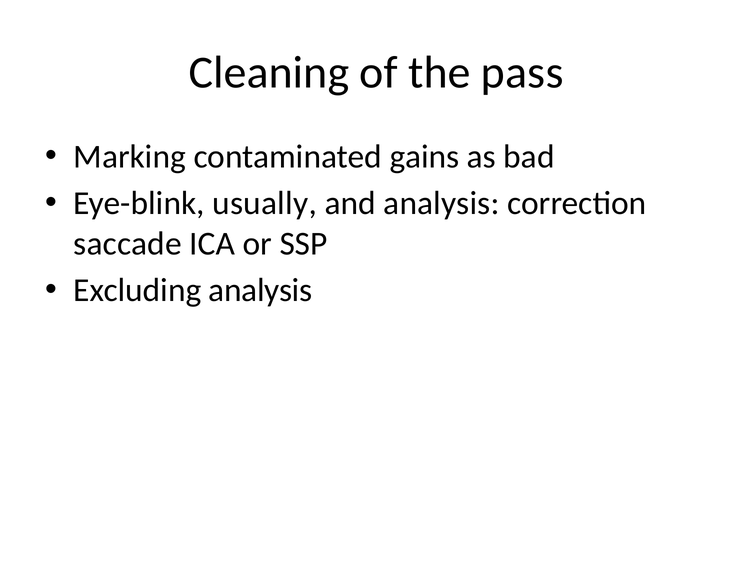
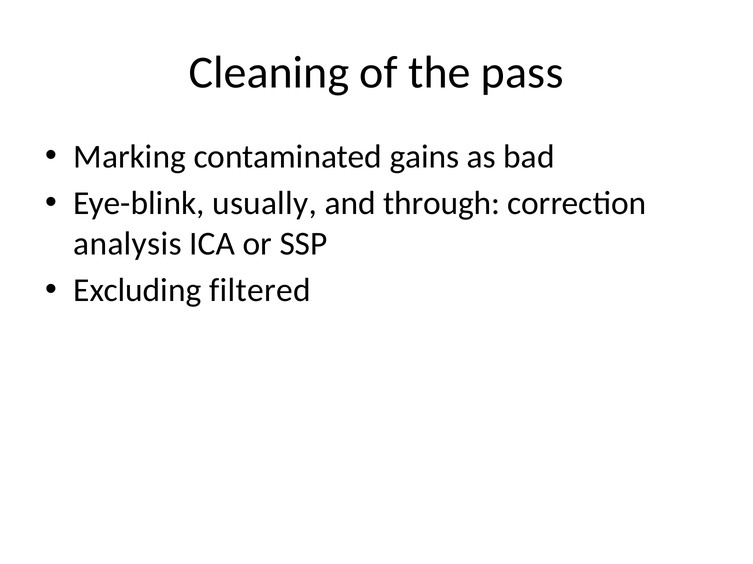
and analysis: analysis -> through
saccade: saccade -> analysis
Excluding analysis: analysis -> filtered
